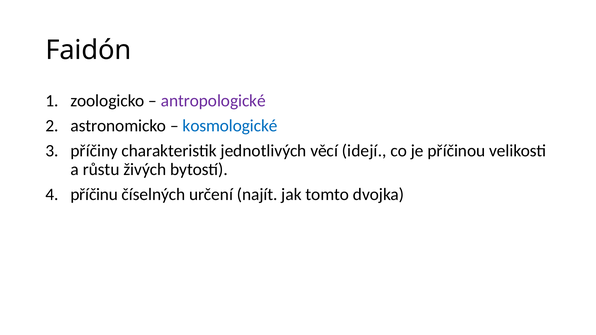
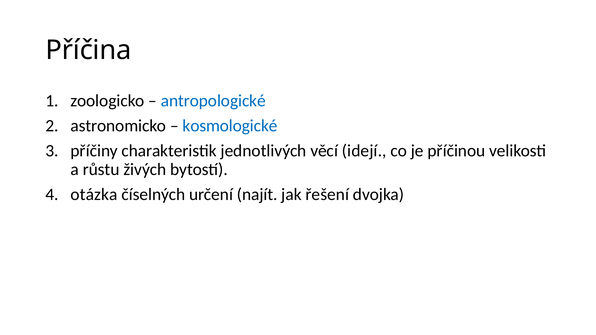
Faidón: Faidón -> Příčina
antropologické colour: purple -> blue
příčinu: příčinu -> otázka
tomto: tomto -> řešení
